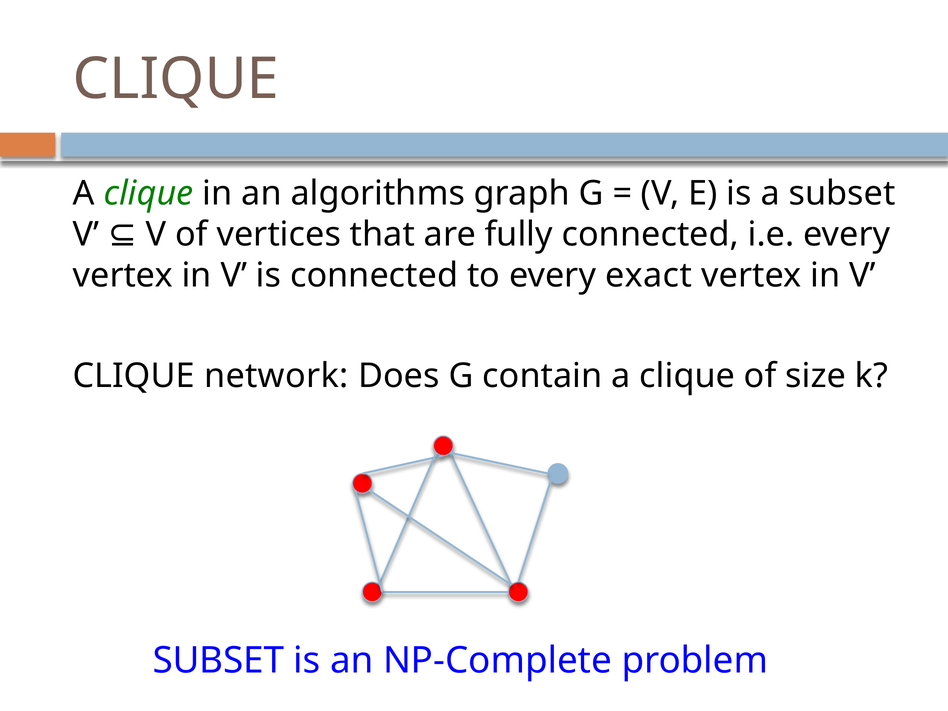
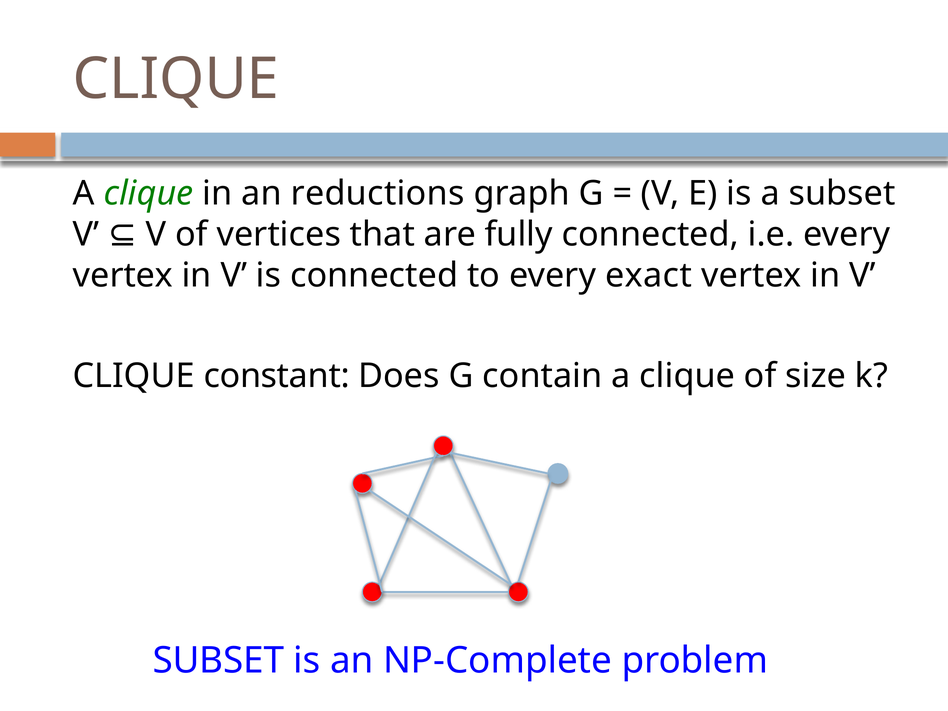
algorithms: algorithms -> reductions
network: network -> constant
